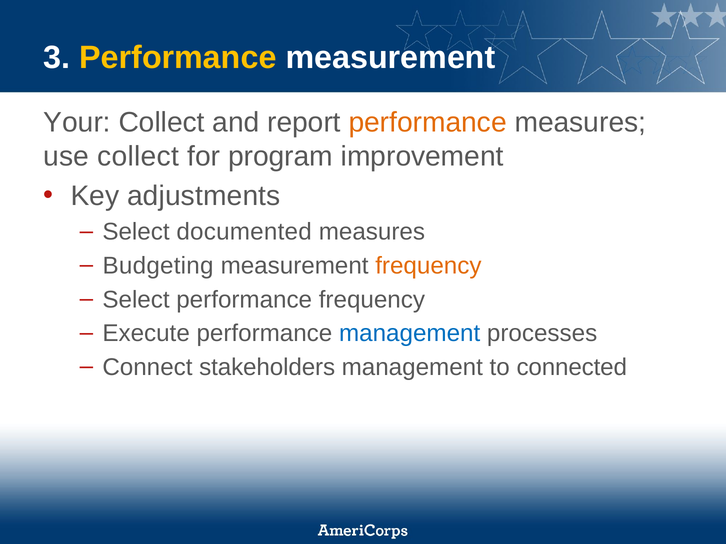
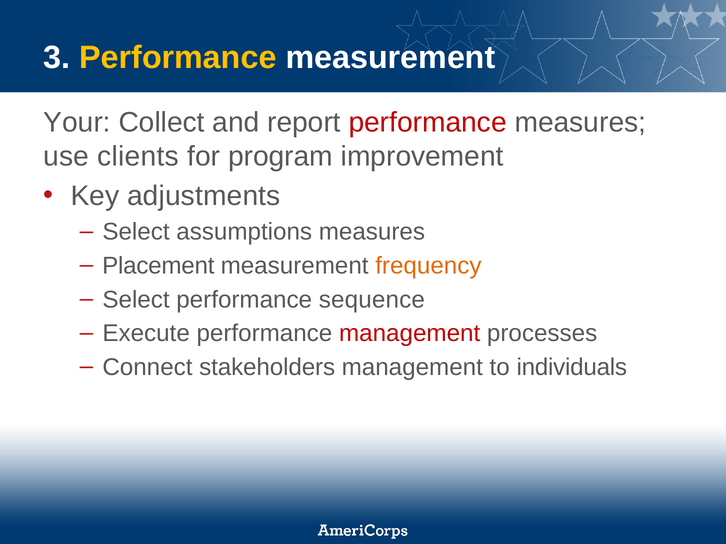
performance at (428, 123) colour: orange -> red
use collect: collect -> clients
documented: documented -> assumptions
Budgeting: Budgeting -> Placement
performance frequency: frequency -> sequence
management at (410, 334) colour: blue -> red
connected: connected -> individuals
